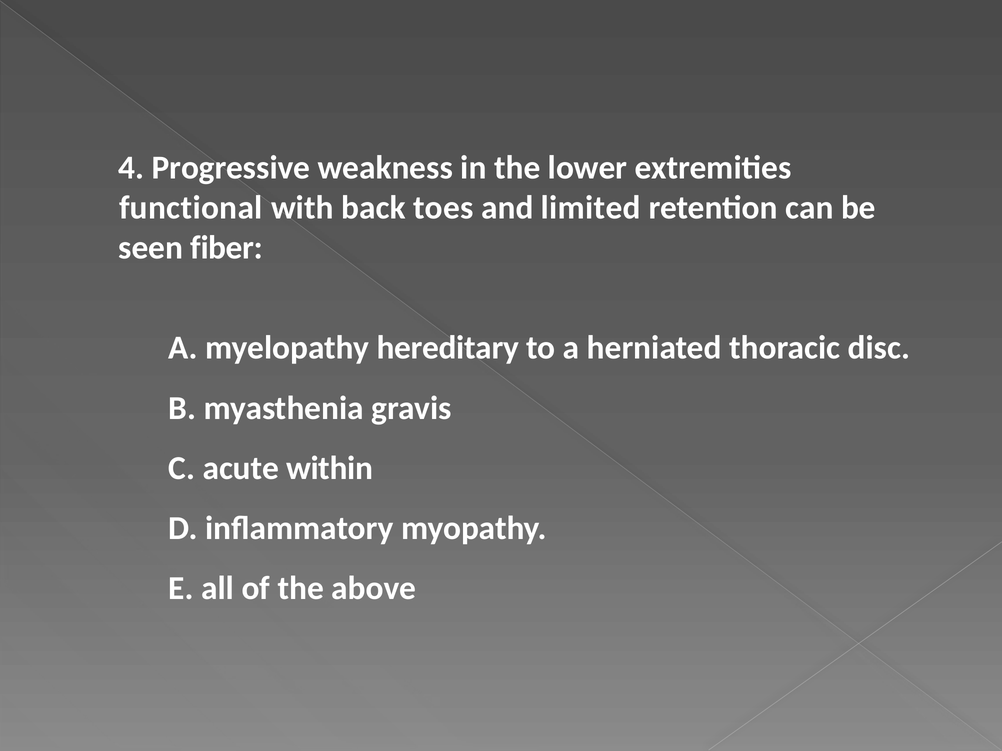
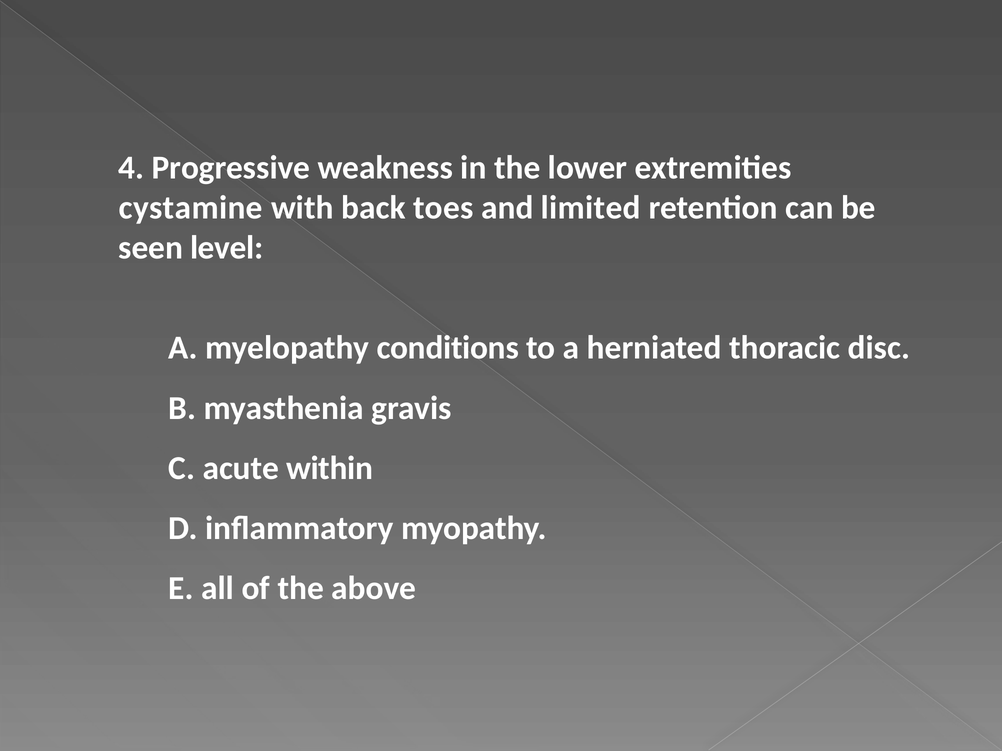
functional: functional -> cystamine
fiber: fiber -> level
hereditary: hereditary -> conditions
